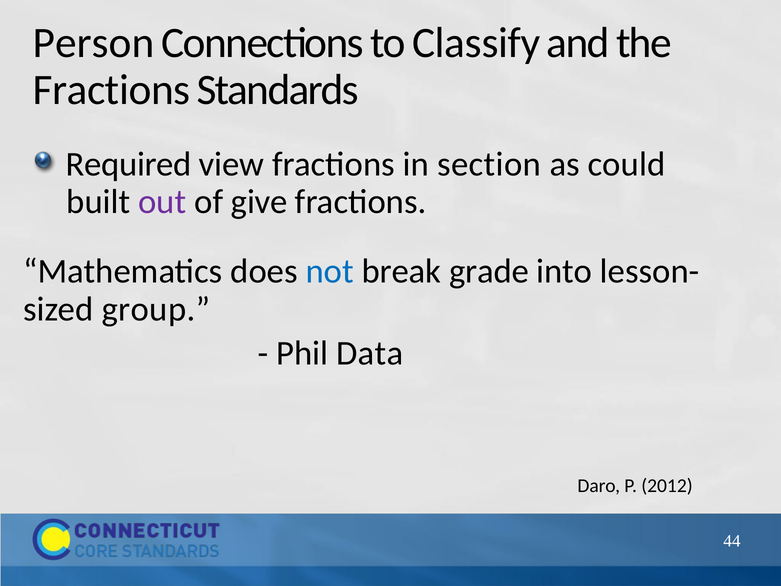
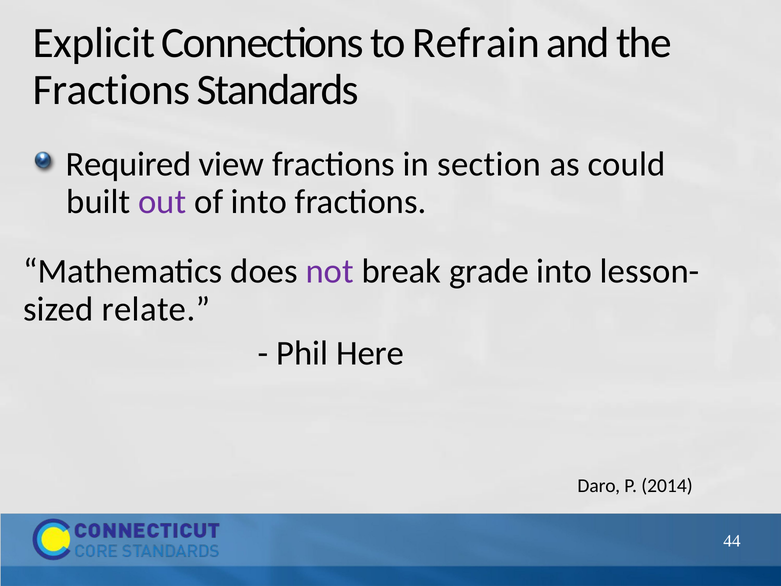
Person: Person -> Explicit
Classify: Classify -> Refrain
of give: give -> into
not colour: blue -> purple
group: group -> relate
Data: Data -> Here
2012: 2012 -> 2014
